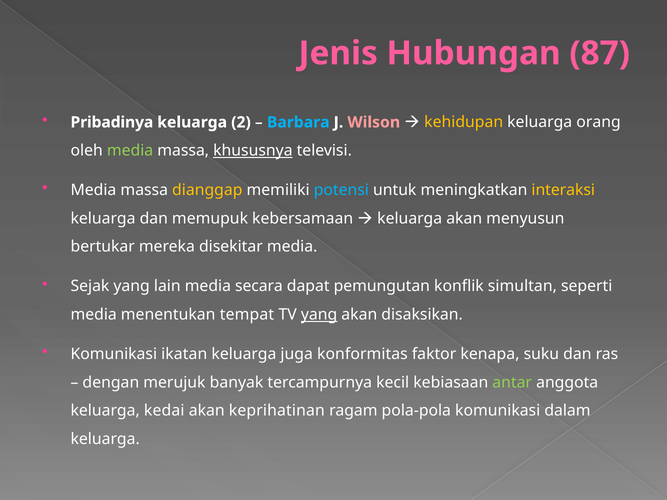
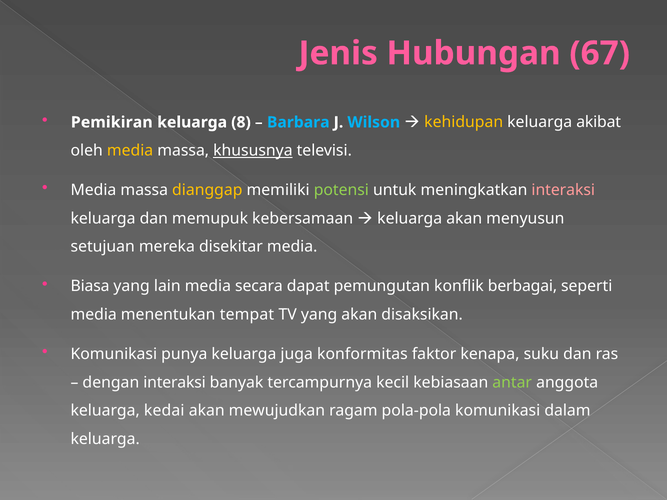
87: 87 -> 67
Pribadinya: Pribadinya -> Pemikiran
2: 2 -> 8
Wilson colour: pink -> light blue
orang: orang -> akibat
media at (130, 151) colour: light green -> yellow
potensi colour: light blue -> light green
interaksi at (563, 190) colour: yellow -> pink
bertukar: bertukar -> setujuan
Sejak: Sejak -> Biasa
simultan: simultan -> berbagai
yang at (319, 315) underline: present -> none
ikatan: ikatan -> punya
dengan merujuk: merujuk -> interaksi
keprihatinan: keprihatinan -> mewujudkan
